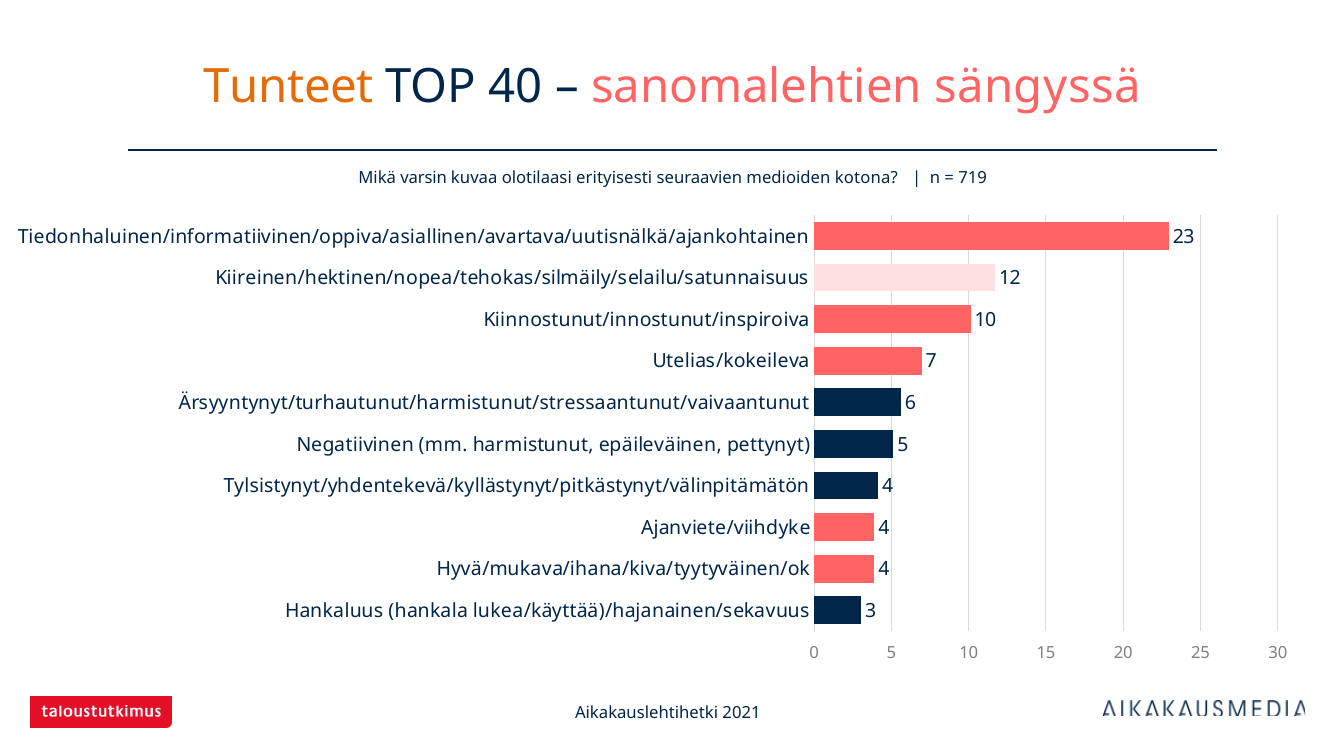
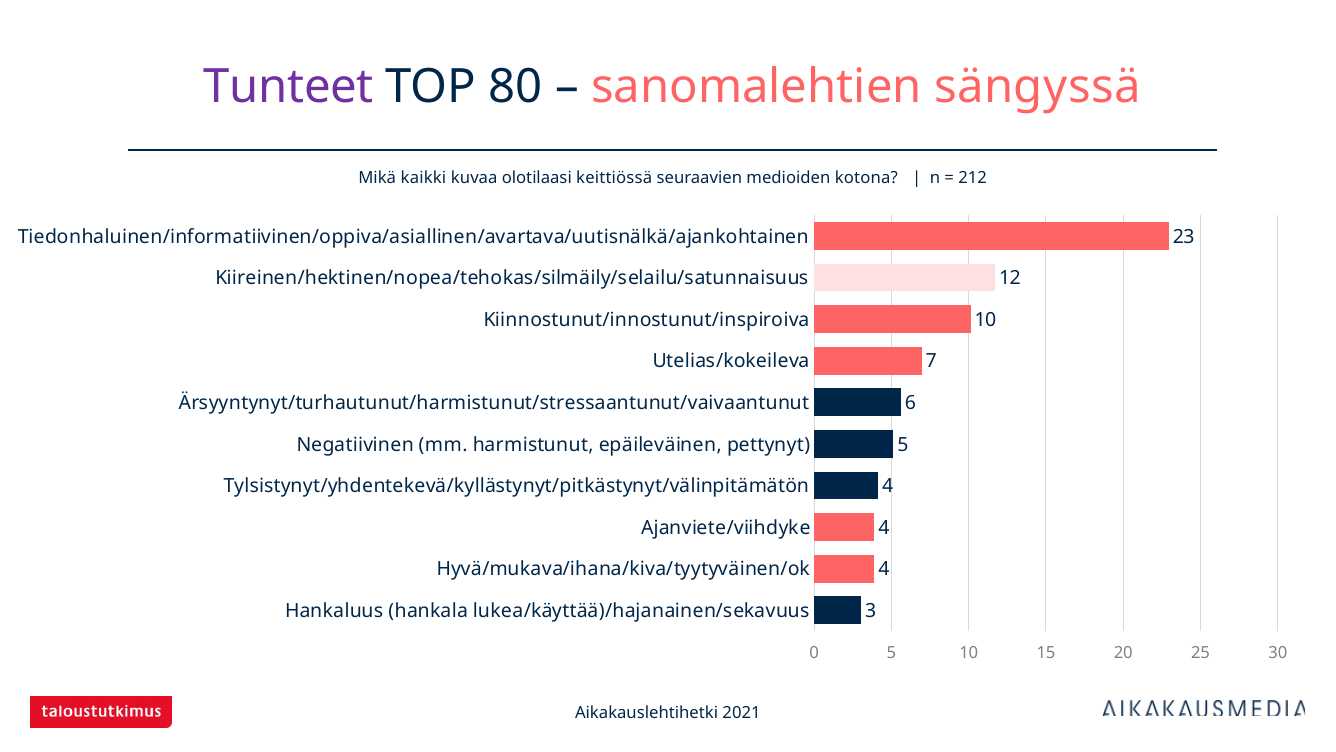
Tunteet colour: orange -> purple
40: 40 -> 80
varsin: varsin -> kaikki
erityisesti: erityisesti -> keittiössä
719: 719 -> 212
